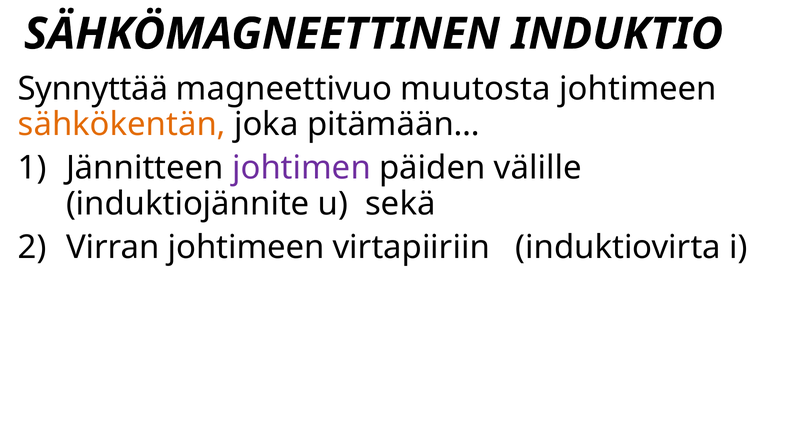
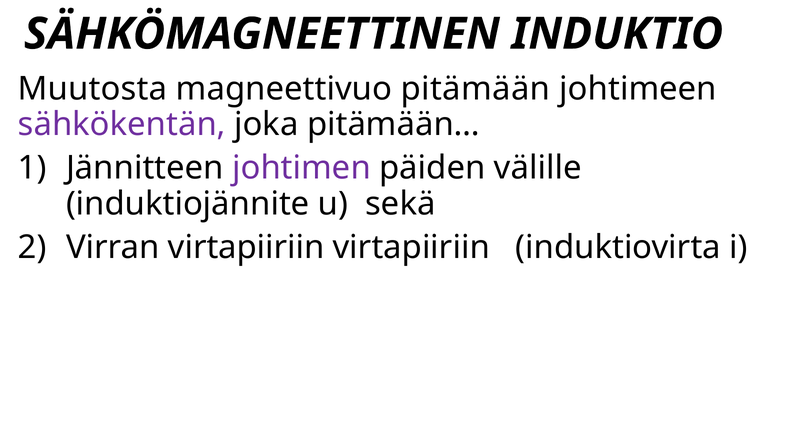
Synnyttää: Synnyttää -> Muutosta
muutosta: muutosta -> pitämään
sähkökentän colour: orange -> purple
Virran johtimeen: johtimeen -> virtapiiriin
